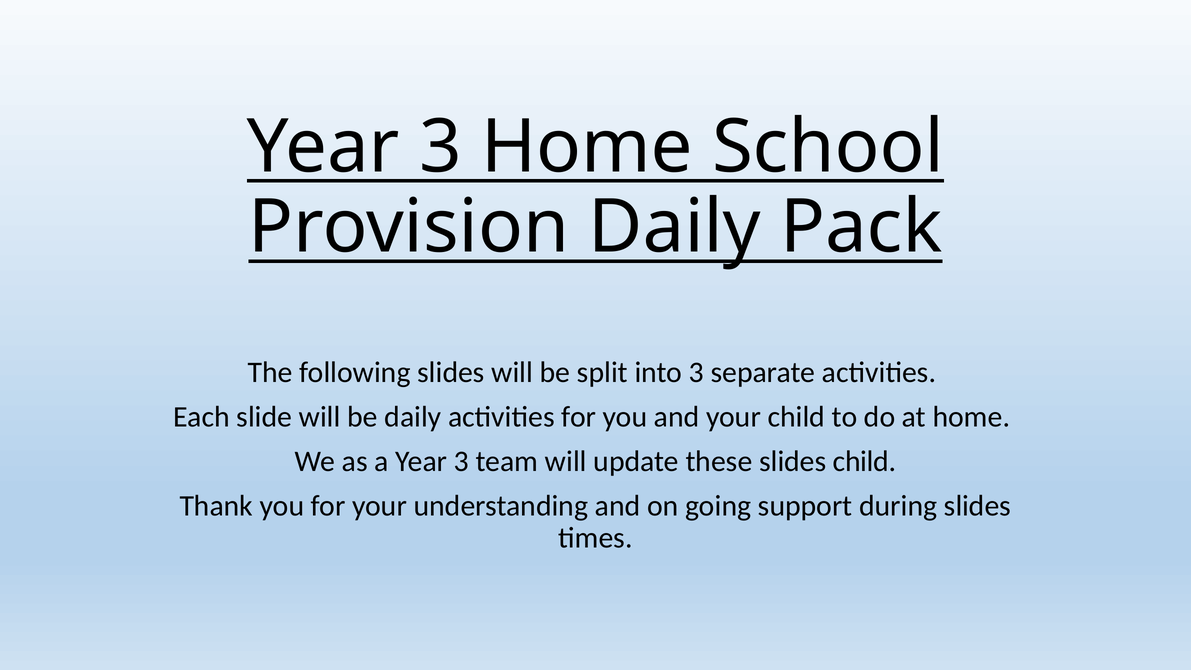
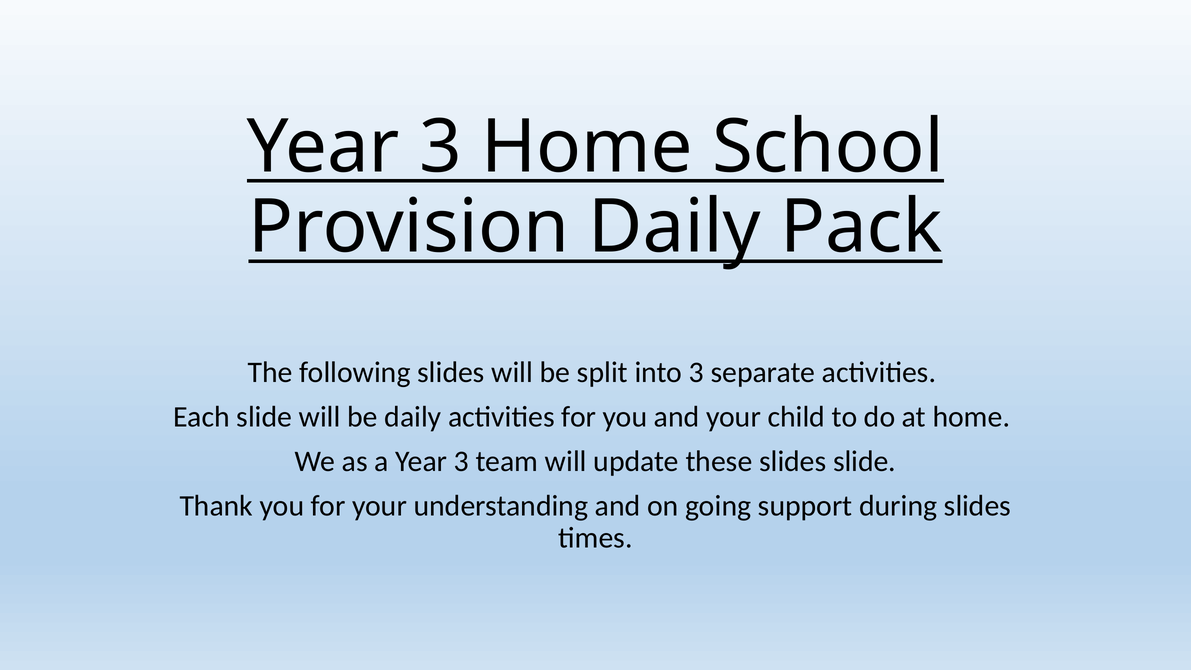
slides child: child -> slide
